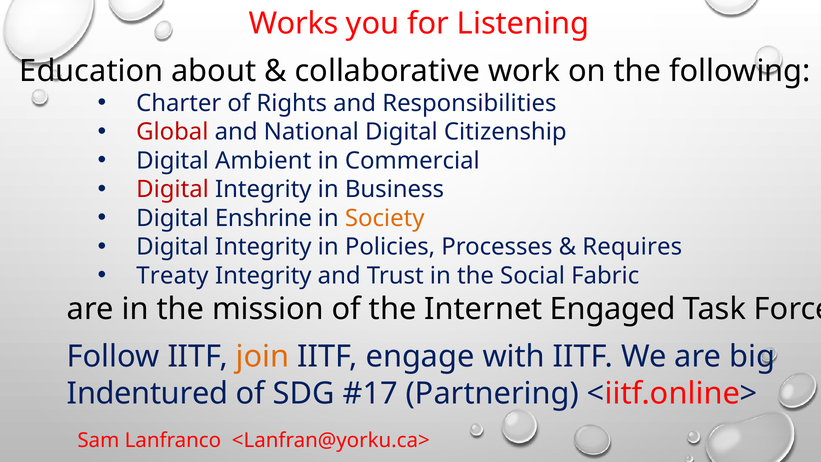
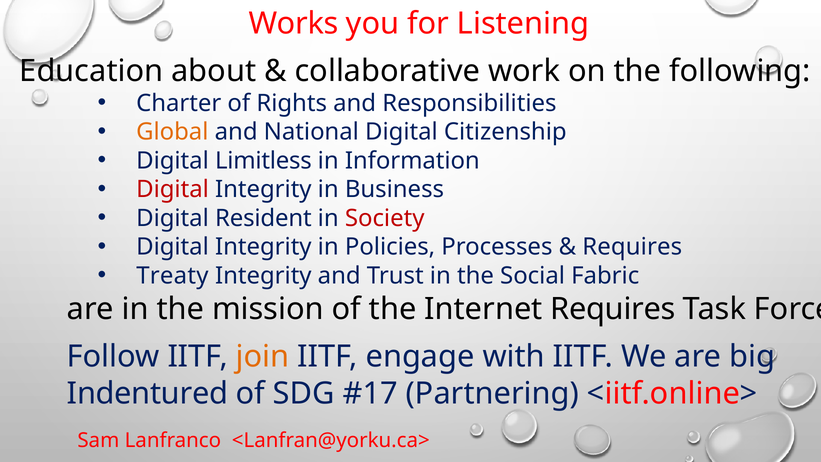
Global colour: red -> orange
Ambient: Ambient -> Limitless
Commercial: Commercial -> Information
Enshrine: Enshrine -> Resident
Society colour: orange -> red
Internet Engaged: Engaged -> Requires
